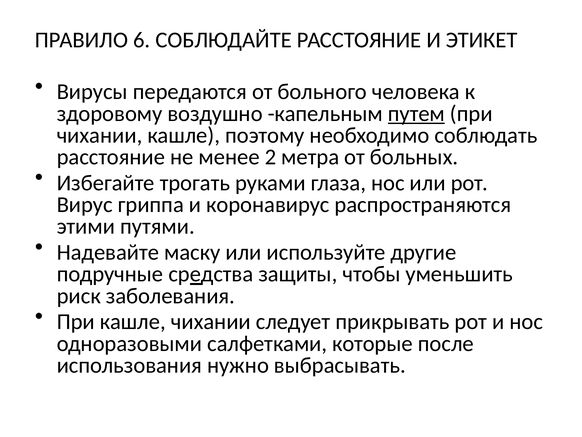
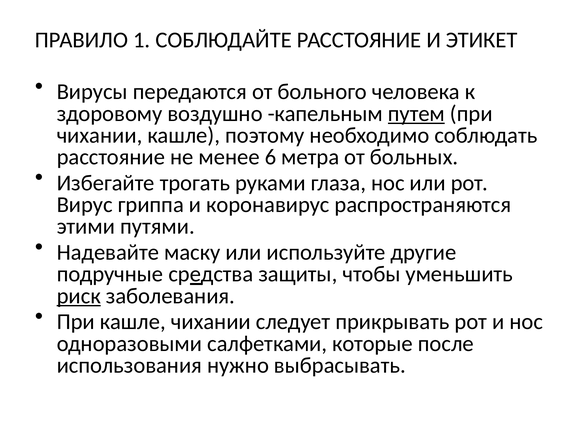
6: 6 -> 1
2: 2 -> 6
риск underline: none -> present
